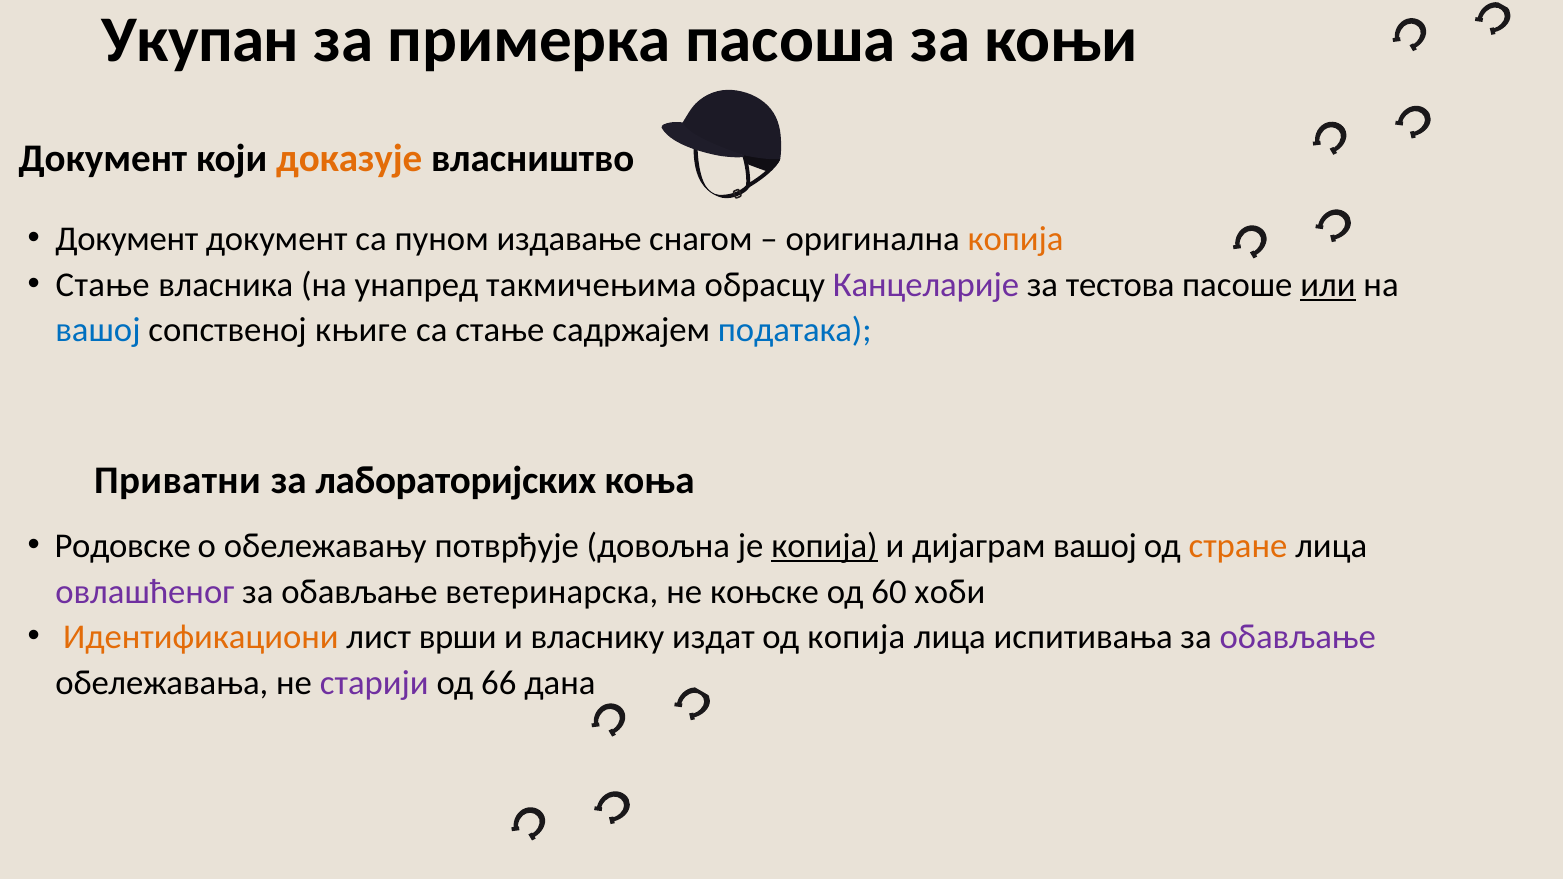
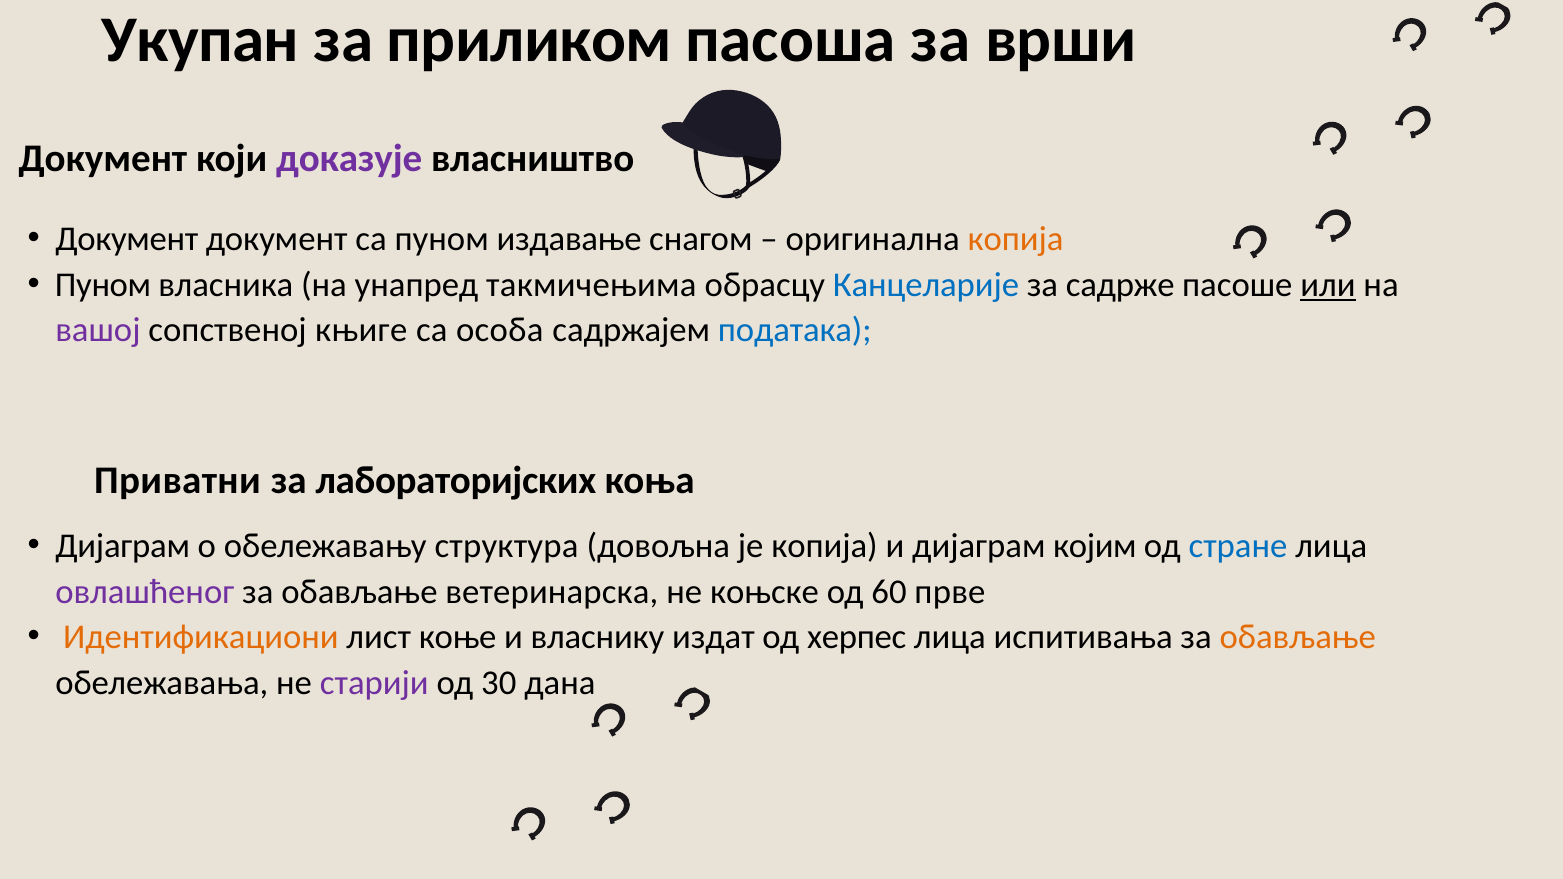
примерка: примерка -> приликом
коњи: коњи -> врши
доказује colour: orange -> purple
Стање at (103, 285): Стање -> Пуном
Канцеларије colour: purple -> blue
тестова: тестова -> садрже
вашој at (98, 330) colour: blue -> purple
са стање: стање -> особа
Родовске at (123, 546): Родовске -> Дијаграм
потврђује: потврђује -> структура
копија at (825, 546) underline: present -> none
дијаграм вашој: вашој -> којим
стране colour: orange -> blue
хоби: хоби -> прве
врши: врши -> коње
од копија: копија -> херпес
обављање at (1298, 637) colour: purple -> orange
66: 66 -> 30
